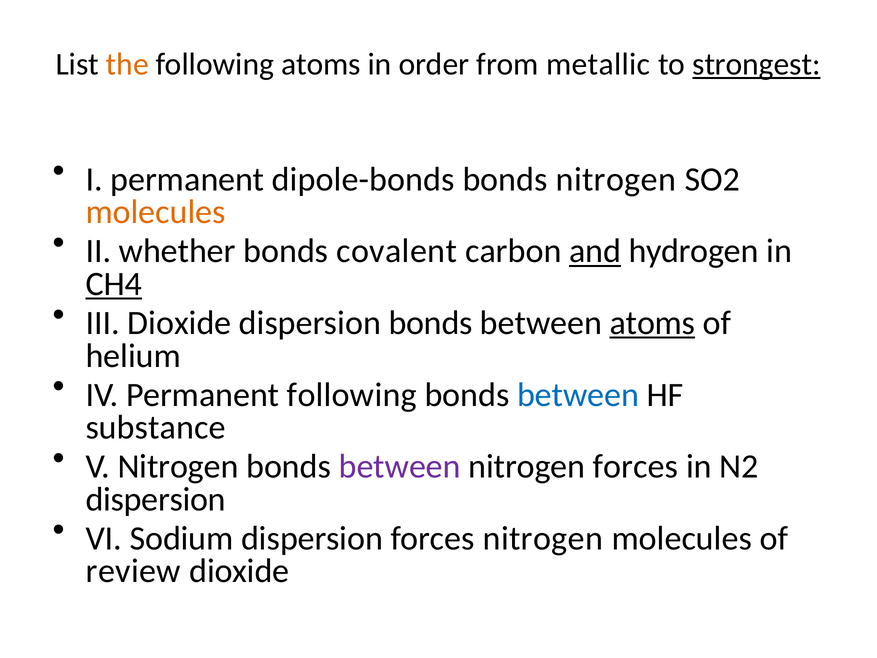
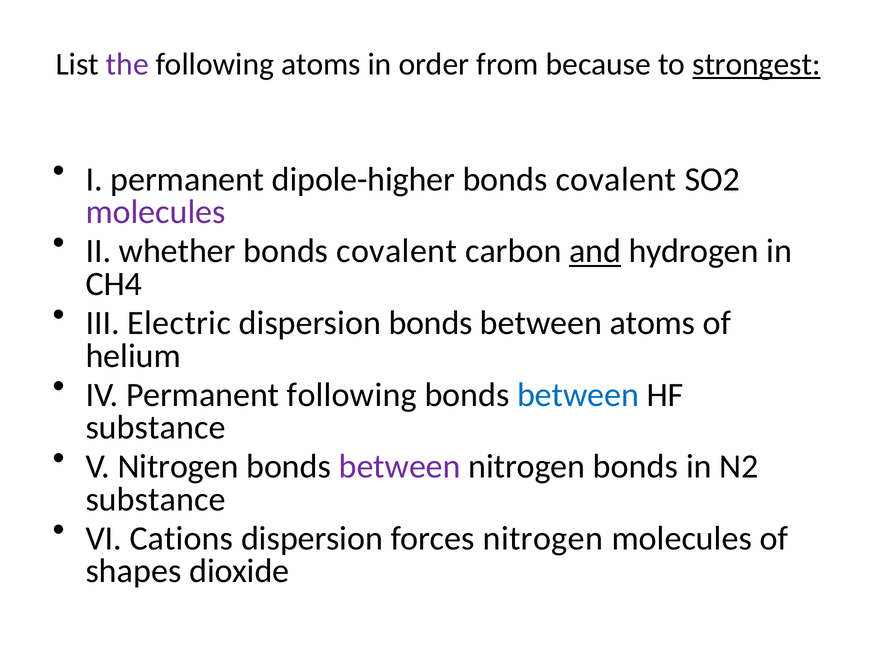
the colour: orange -> purple
metallic: metallic -> because
dipole-bonds: dipole-bonds -> dipole-higher
nitrogen at (616, 179): nitrogen -> covalent
molecules at (156, 212) colour: orange -> purple
CH4 underline: present -> none
III Dioxide: Dioxide -> Electric
atoms at (652, 323) underline: present -> none
forces at (636, 466): forces -> bonds
dispersion at (156, 499): dispersion -> substance
Sodium: Sodium -> Cations
review: review -> shapes
